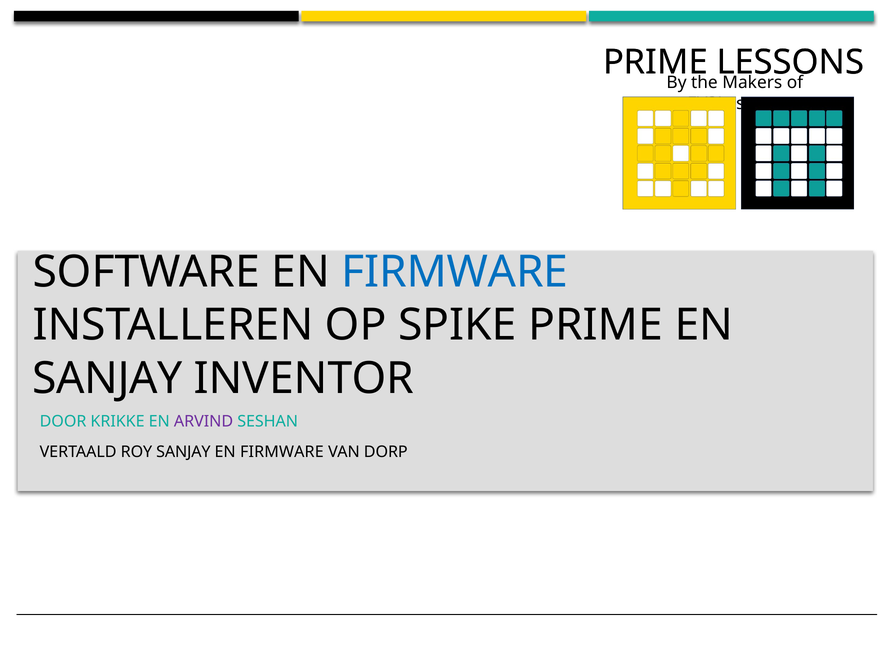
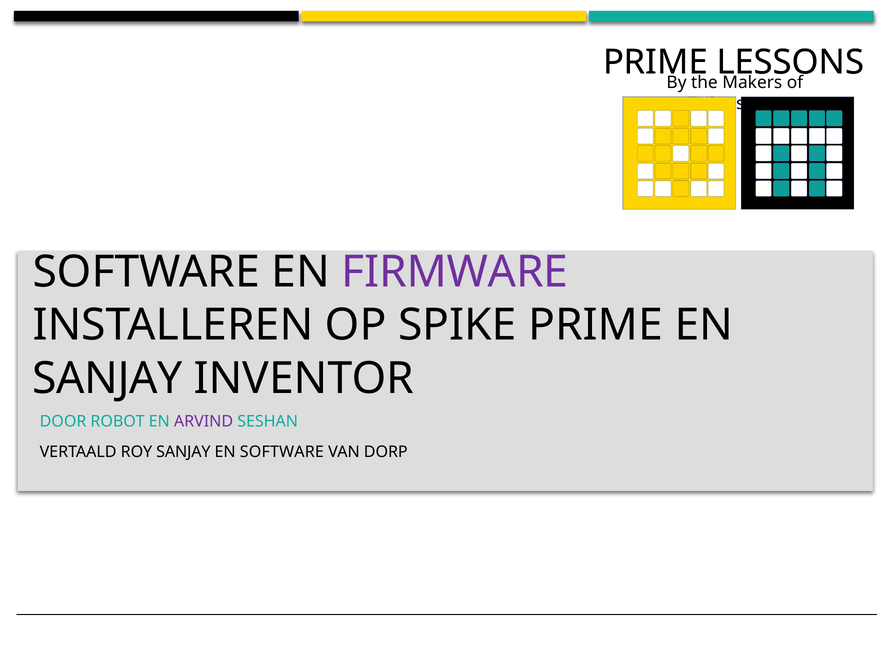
FIRMWARE at (455, 272) colour: blue -> purple
KRIKKE: KRIKKE -> ROBOT
FIRMWARE at (282, 452): FIRMWARE -> SOFTWARE
